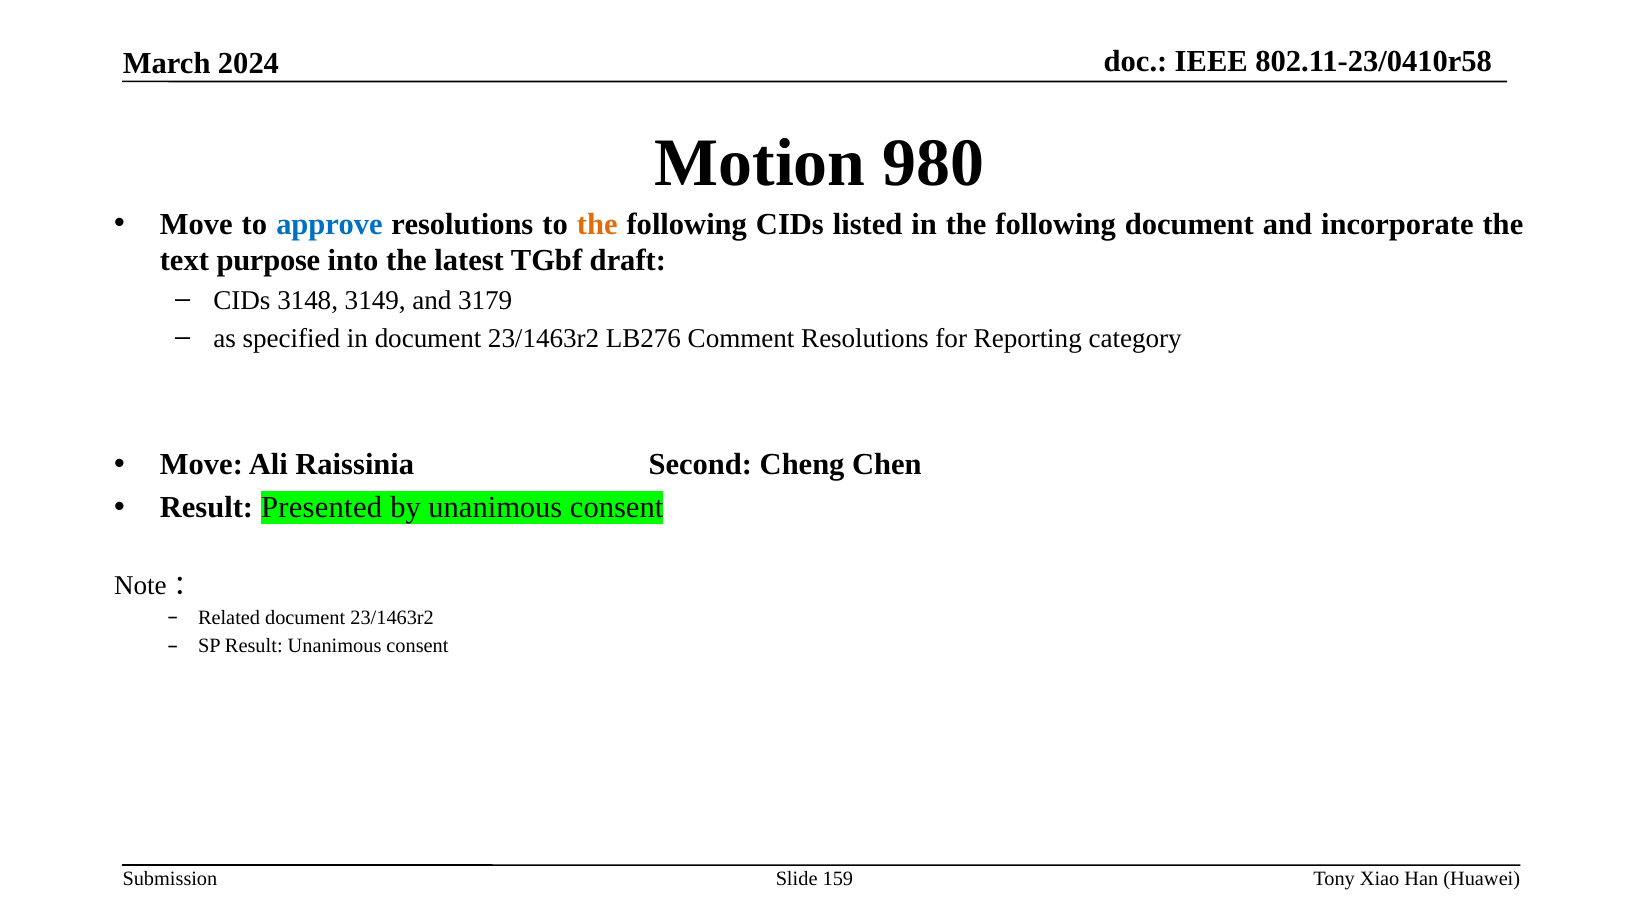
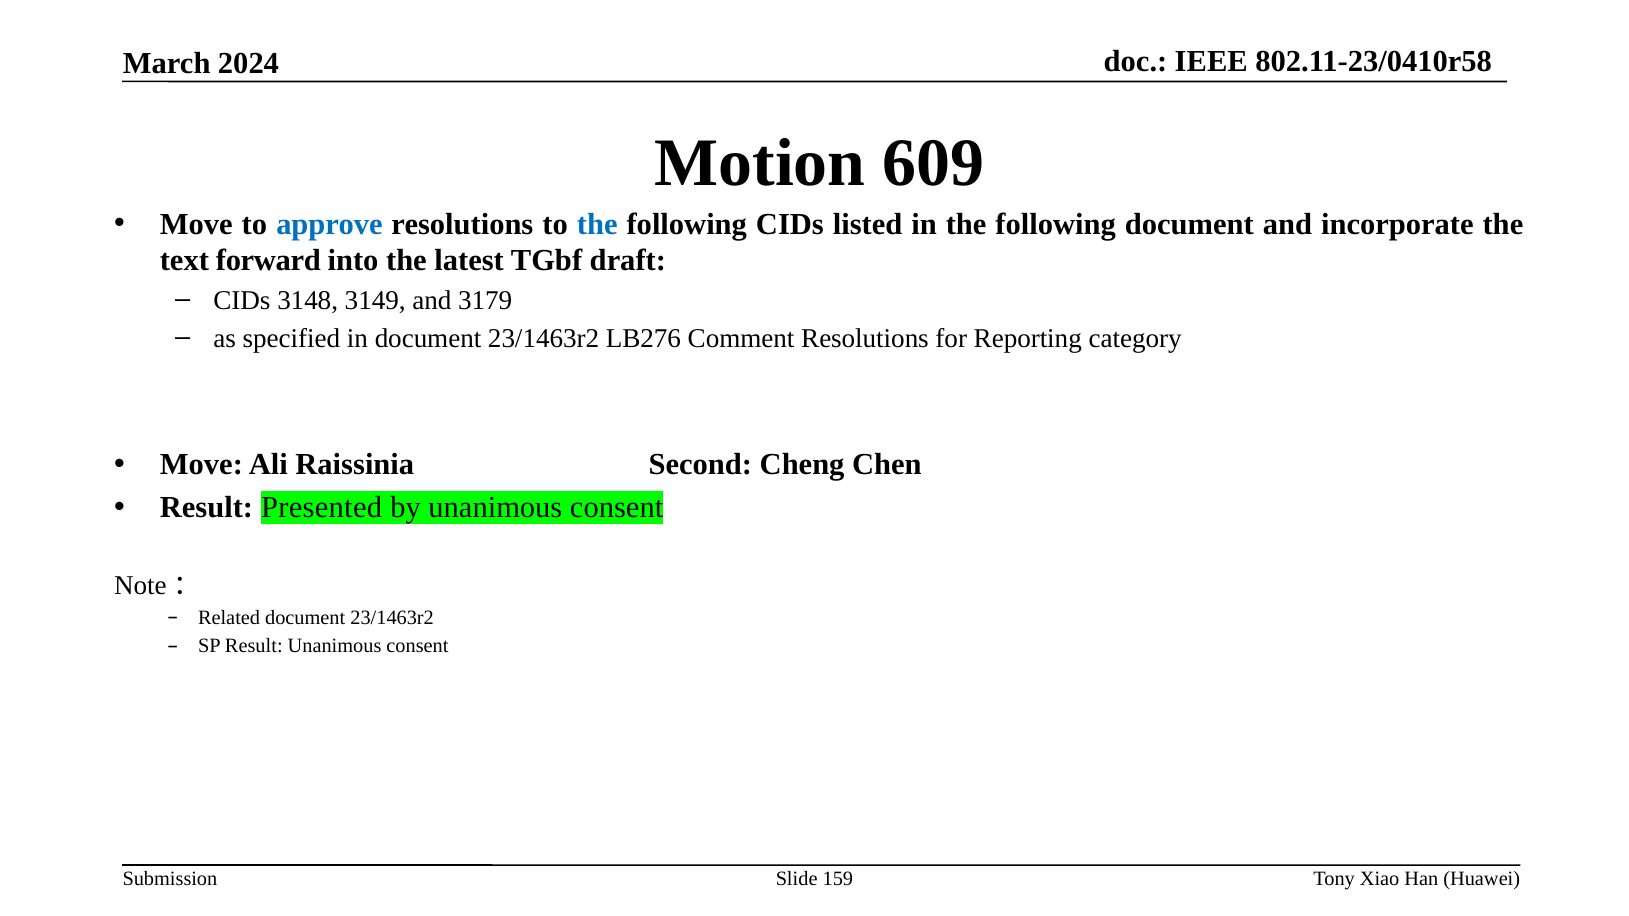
980: 980 -> 609
the at (597, 224) colour: orange -> blue
purpose: purpose -> forward
